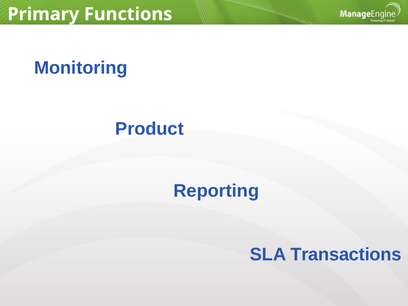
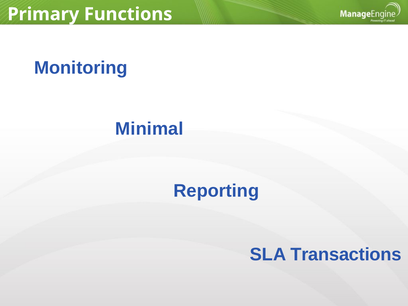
Product: Product -> Minimal
